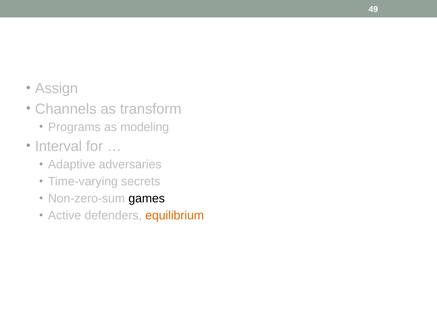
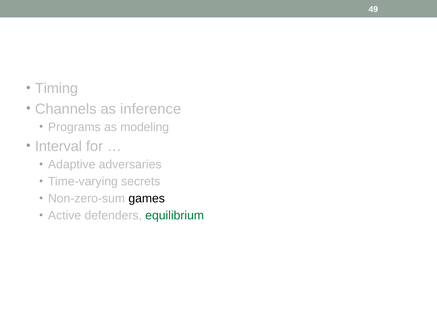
Assign: Assign -> Timing
transform: transform -> inference
equilibrium colour: orange -> green
